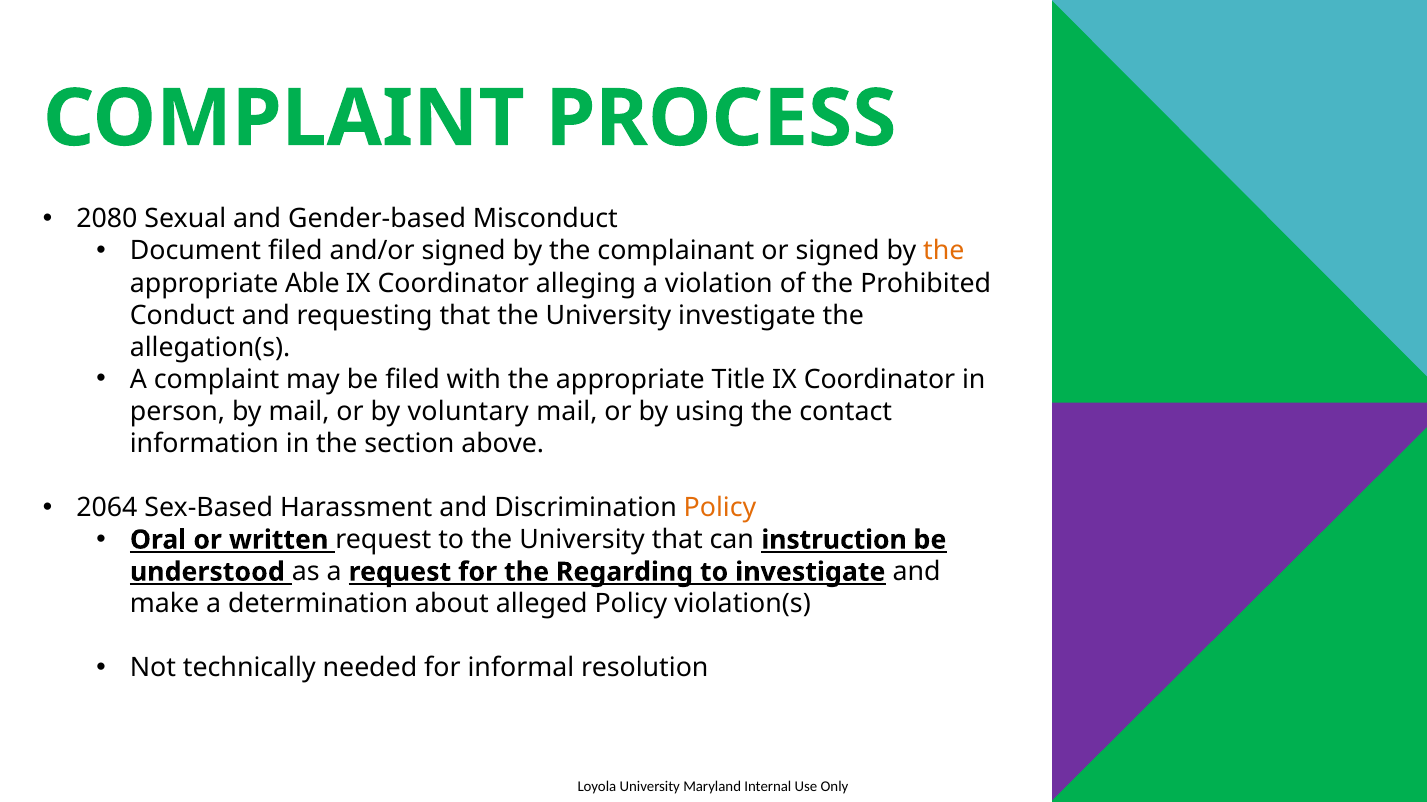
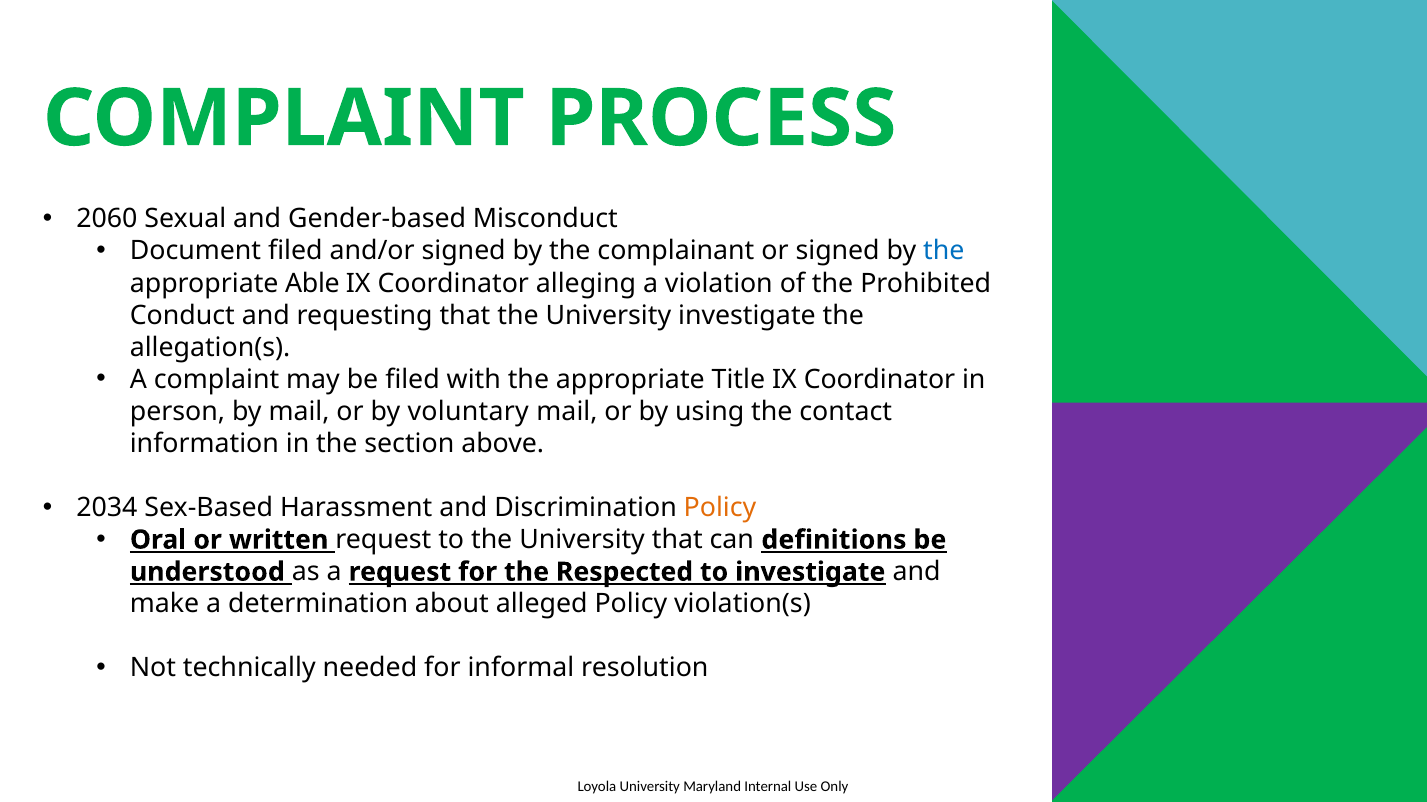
2080: 2080 -> 2060
the at (944, 251) colour: orange -> blue
2064: 2064 -> 2034
instruction: instruction -> definitions
Regarding: Regarding -> Respected
